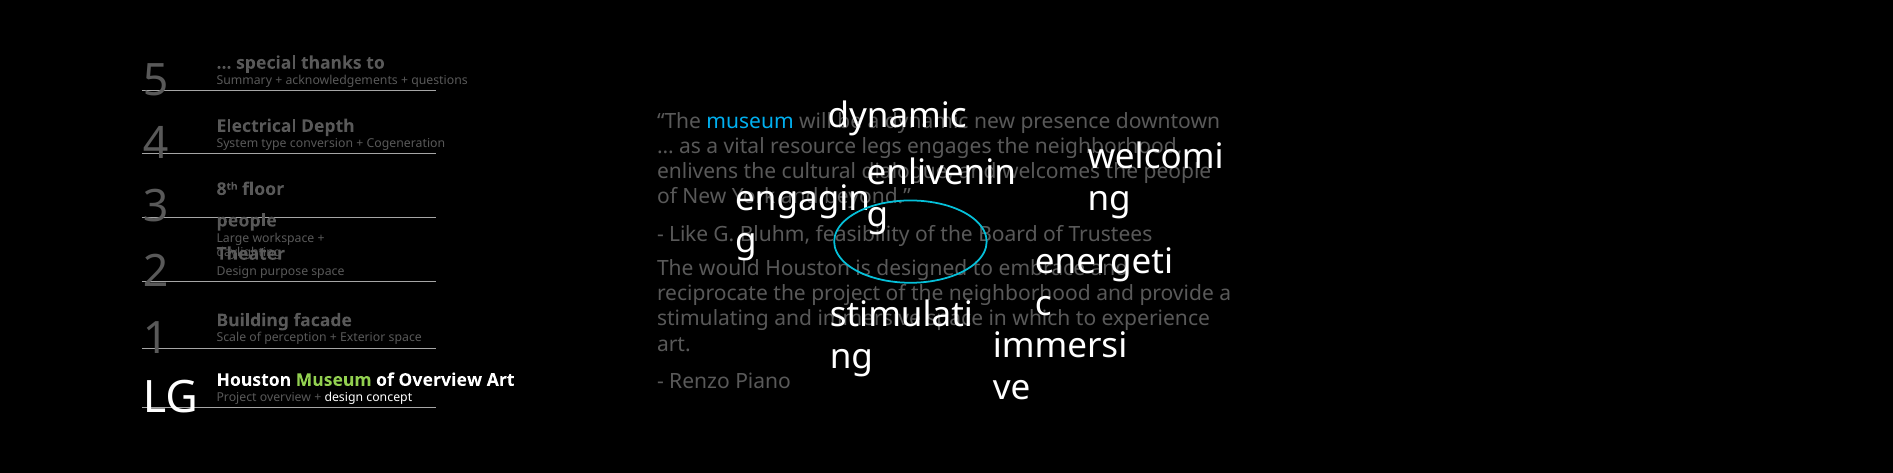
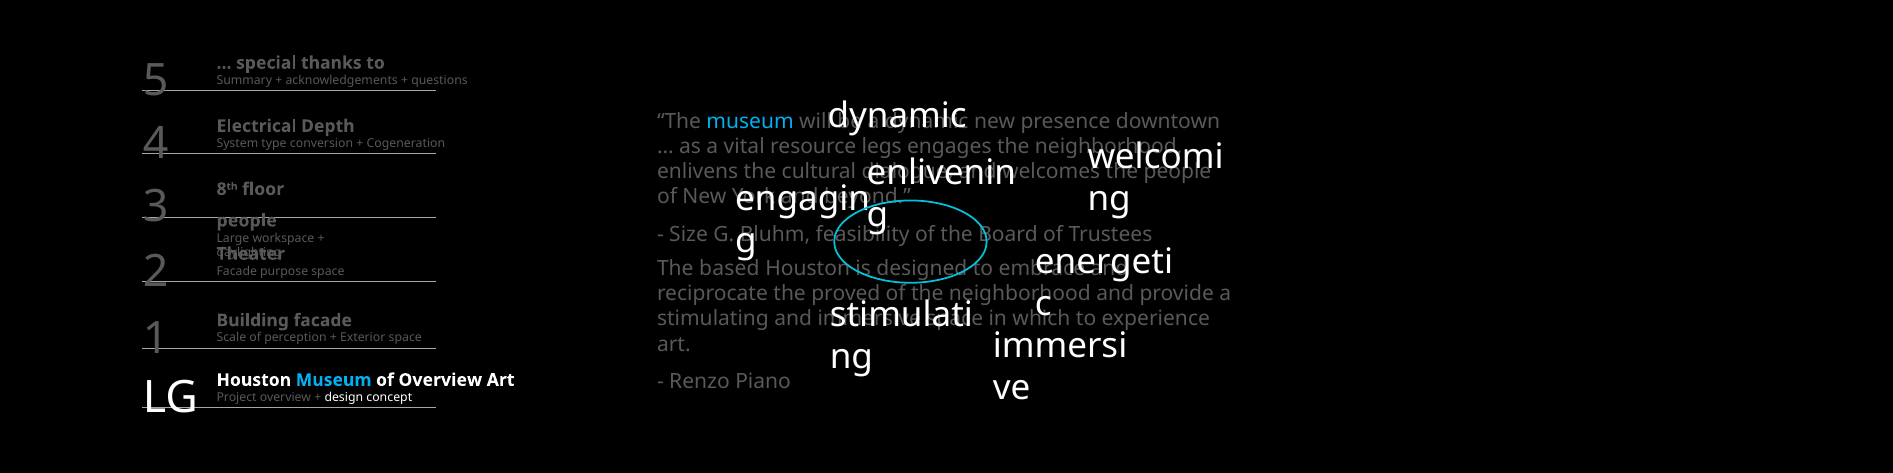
Like: Like -> Size
would: would -> based
Design at (237, 272): Design -> Facade
the project: project -> proved
Museum at (334, 380) colour: light green -> light blue
